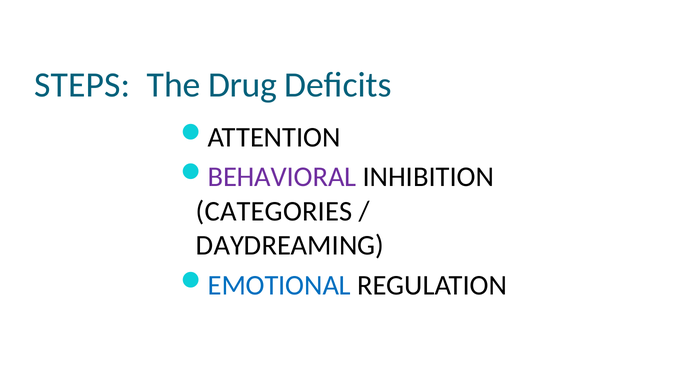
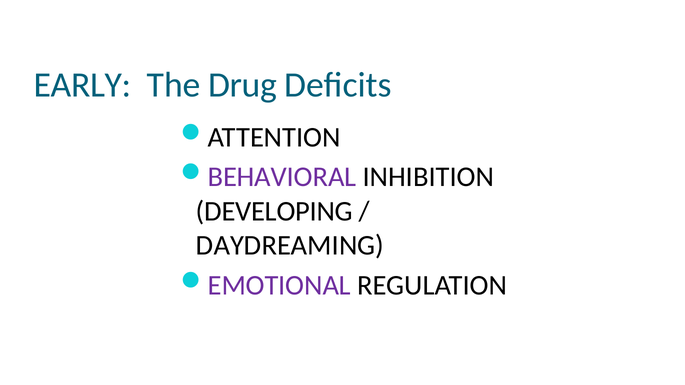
STEPS: STEPS -> EARLY
CATEGORIES: CATEGORIES -> DEVELOPING
EMOTIONAL colour: blue -> purple
